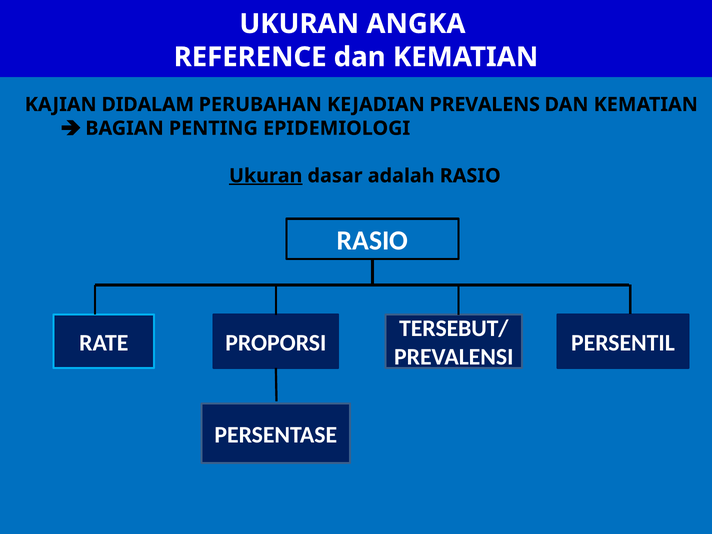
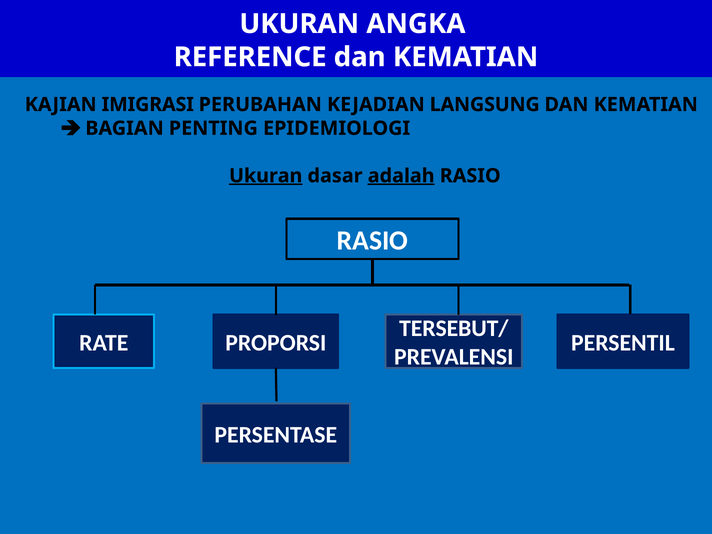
DIDALAM: DIDALAM -> IMIGRASI
PREVALENS: PREVALENS -> LANGSUNG
adalah underline: none -> present
